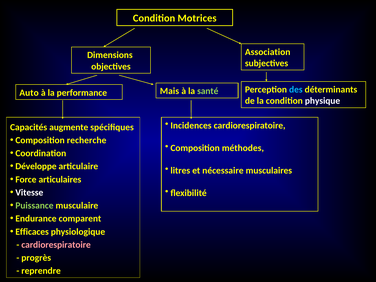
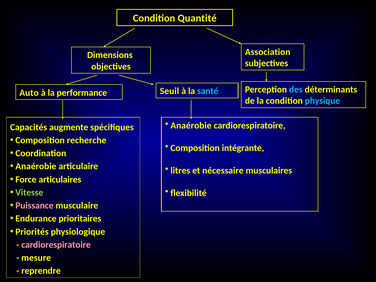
Motrices: Motrices -> Quantité
Mais: Mais -> Seuil
santé colour: light green -> light blue
physique colour: white -> light blue
Incidences at (191, 125): Incidences -> Anaérobie
méthodes: méthodes -> intégrante
Développe at (36, 166): Développe -> Anaérobie
Vitesse colour: white -> light green
Puissance colour: light green -> pink
comparent: comparent -> prioritaires
Efficaces: Efficaces -> Priorités
progrès: progrès -> mesure
